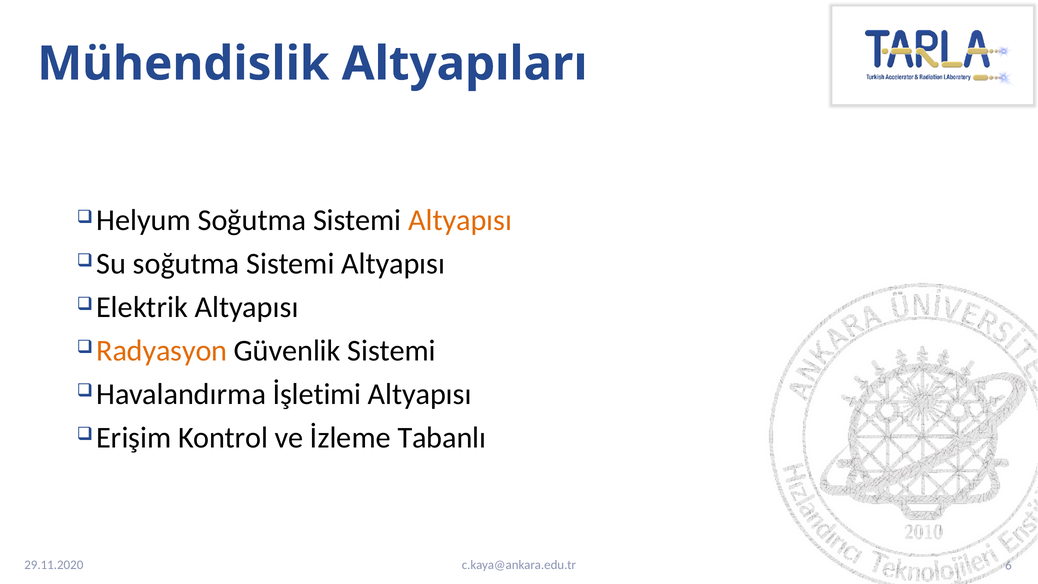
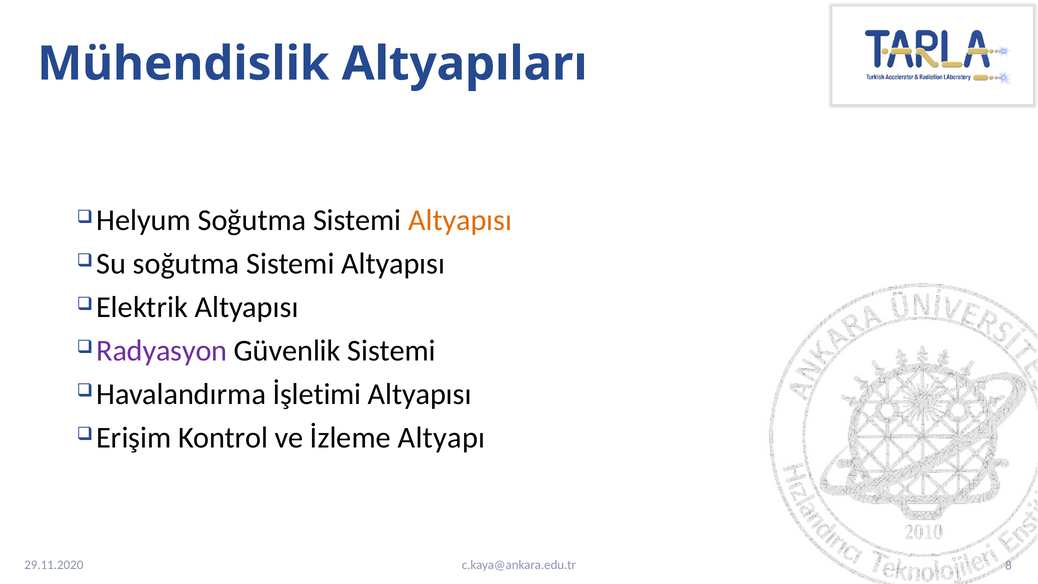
Radyasyon colour: orange -> purple
Tabanlı: Tabanlı -> Altyapı
6: 6 -> 8
